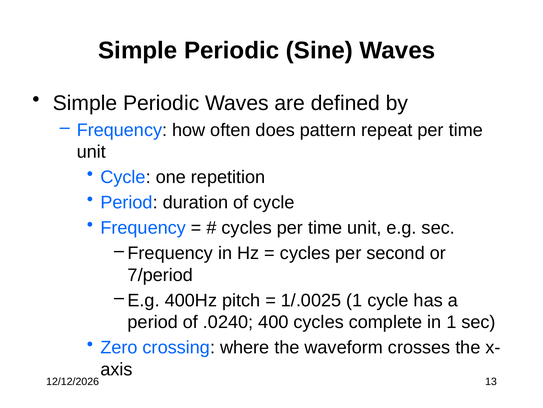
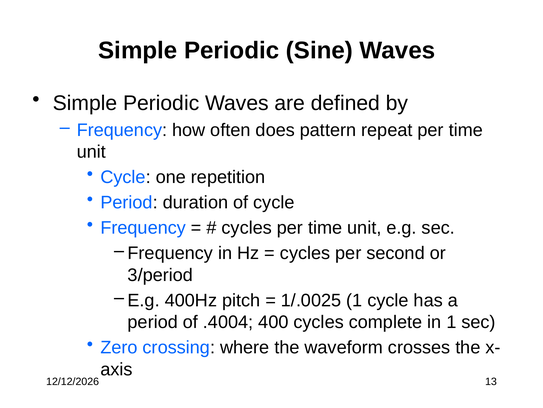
7/period: 7/period -> 3/period
.0240: .0240 -> .4004
